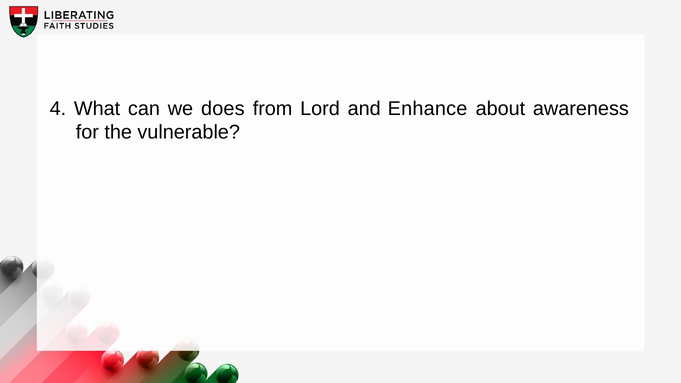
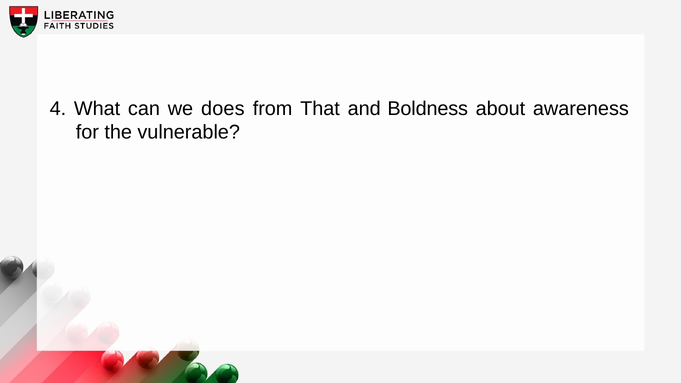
Lord: Lord -> That
Enhance: Enhance -> Boldness
